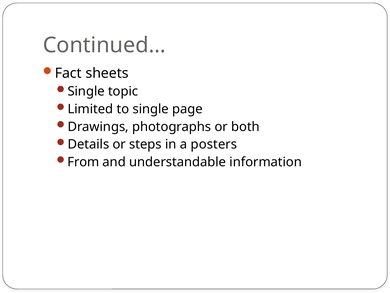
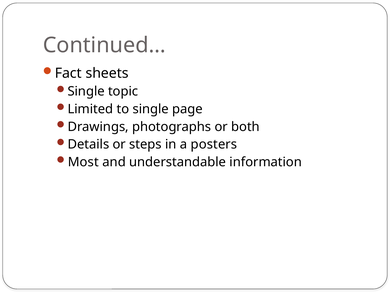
From: From -> Most
